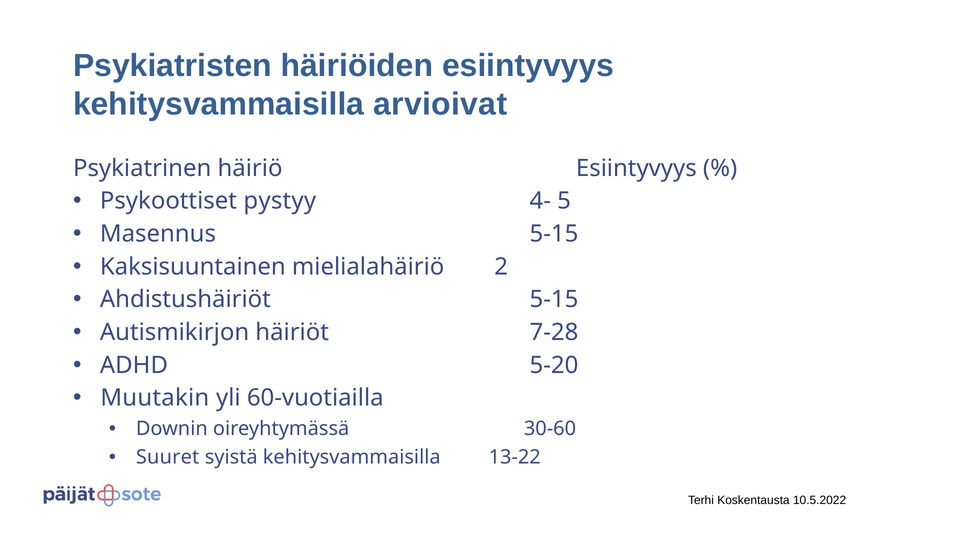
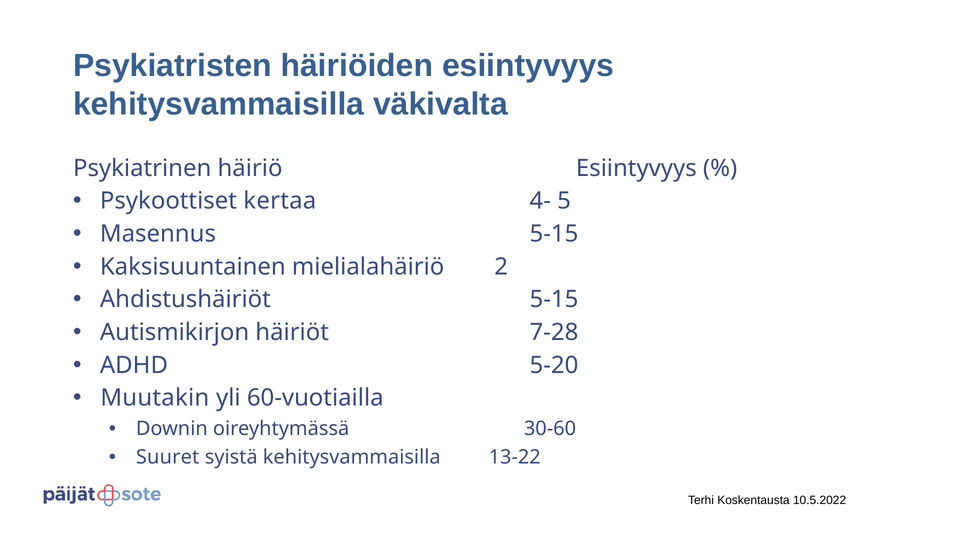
arvioivat: arvioivat -> väkivalta
pystyy: pystyy -> kertaa
